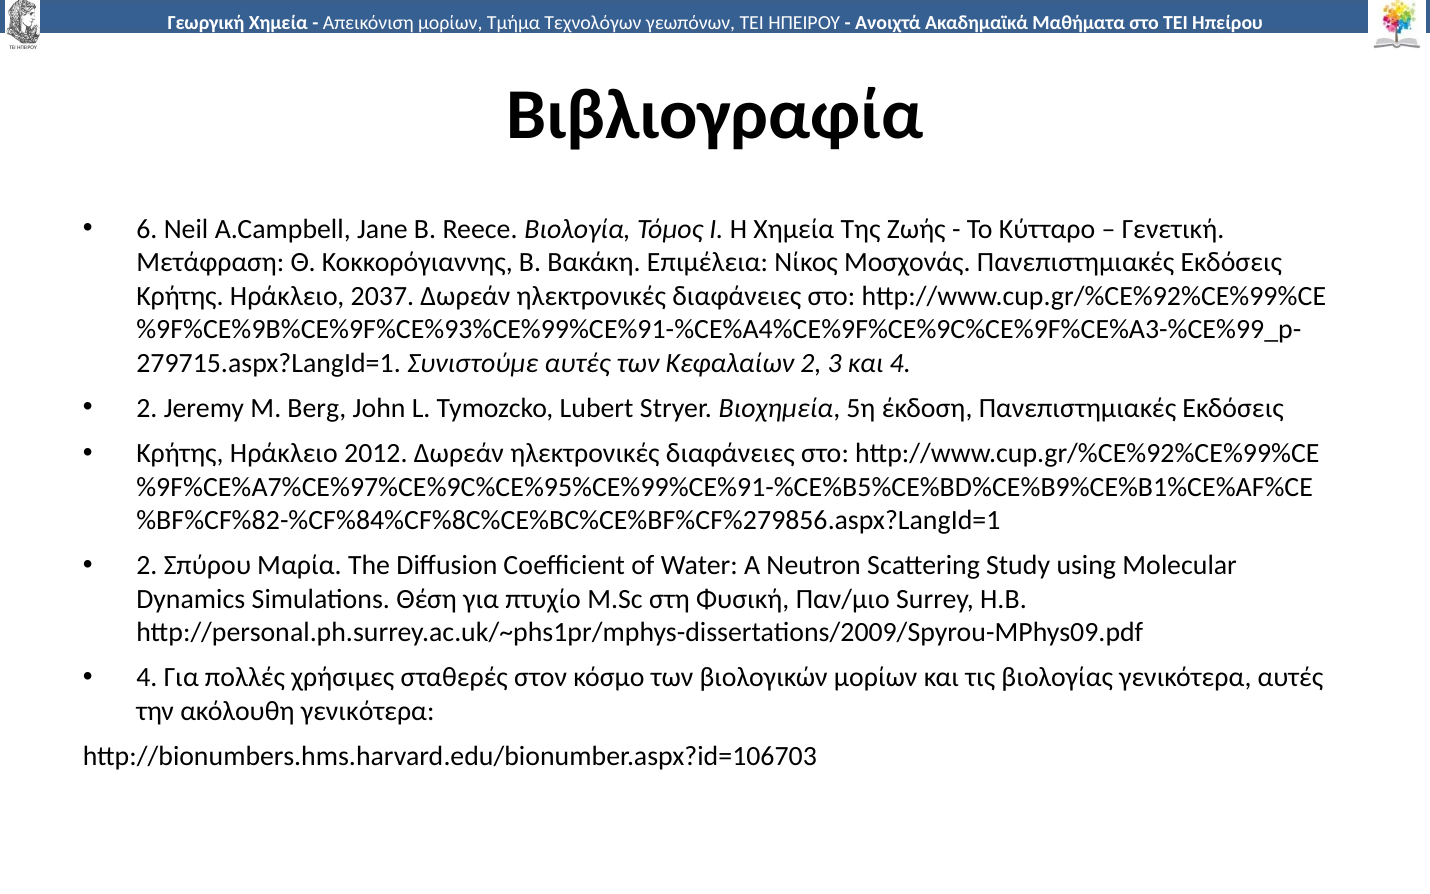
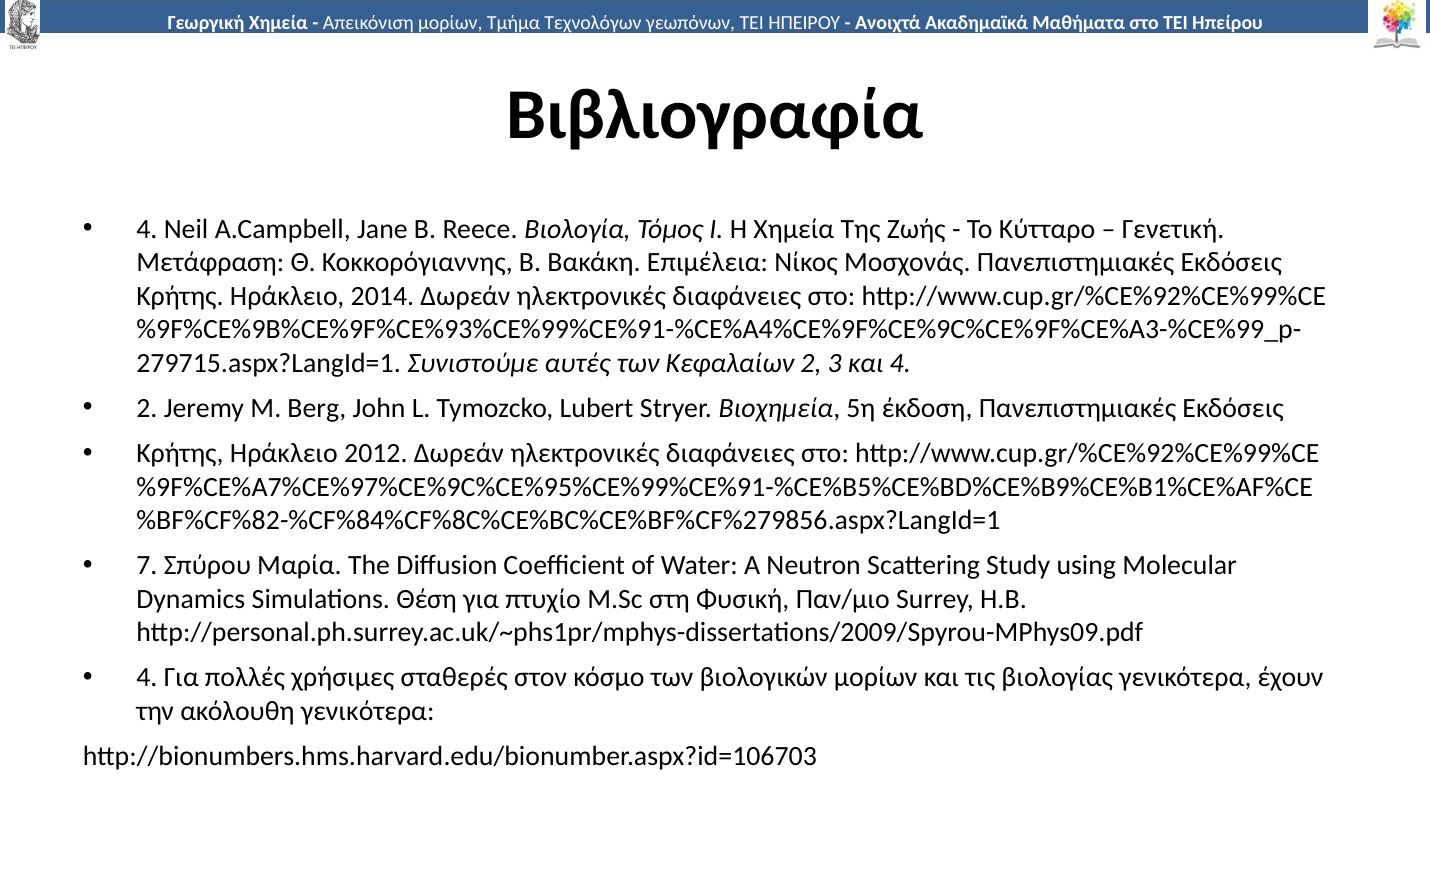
6 at (147, 229): 6 -> 4
2037: 2037 -> 2014
2 at (147, 565): 2 -> 7
γενικότερα αυτές: αυτές -> έχουν
